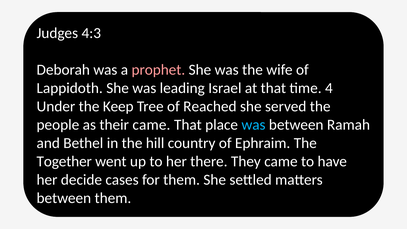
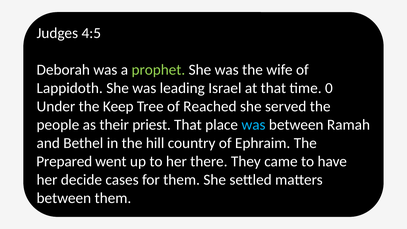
4:3: 4:3 -> 4:5
prophet colour: pink -> light green
4: 4 -> 0
their came: came -> priest
Together: Together -> Prepared
